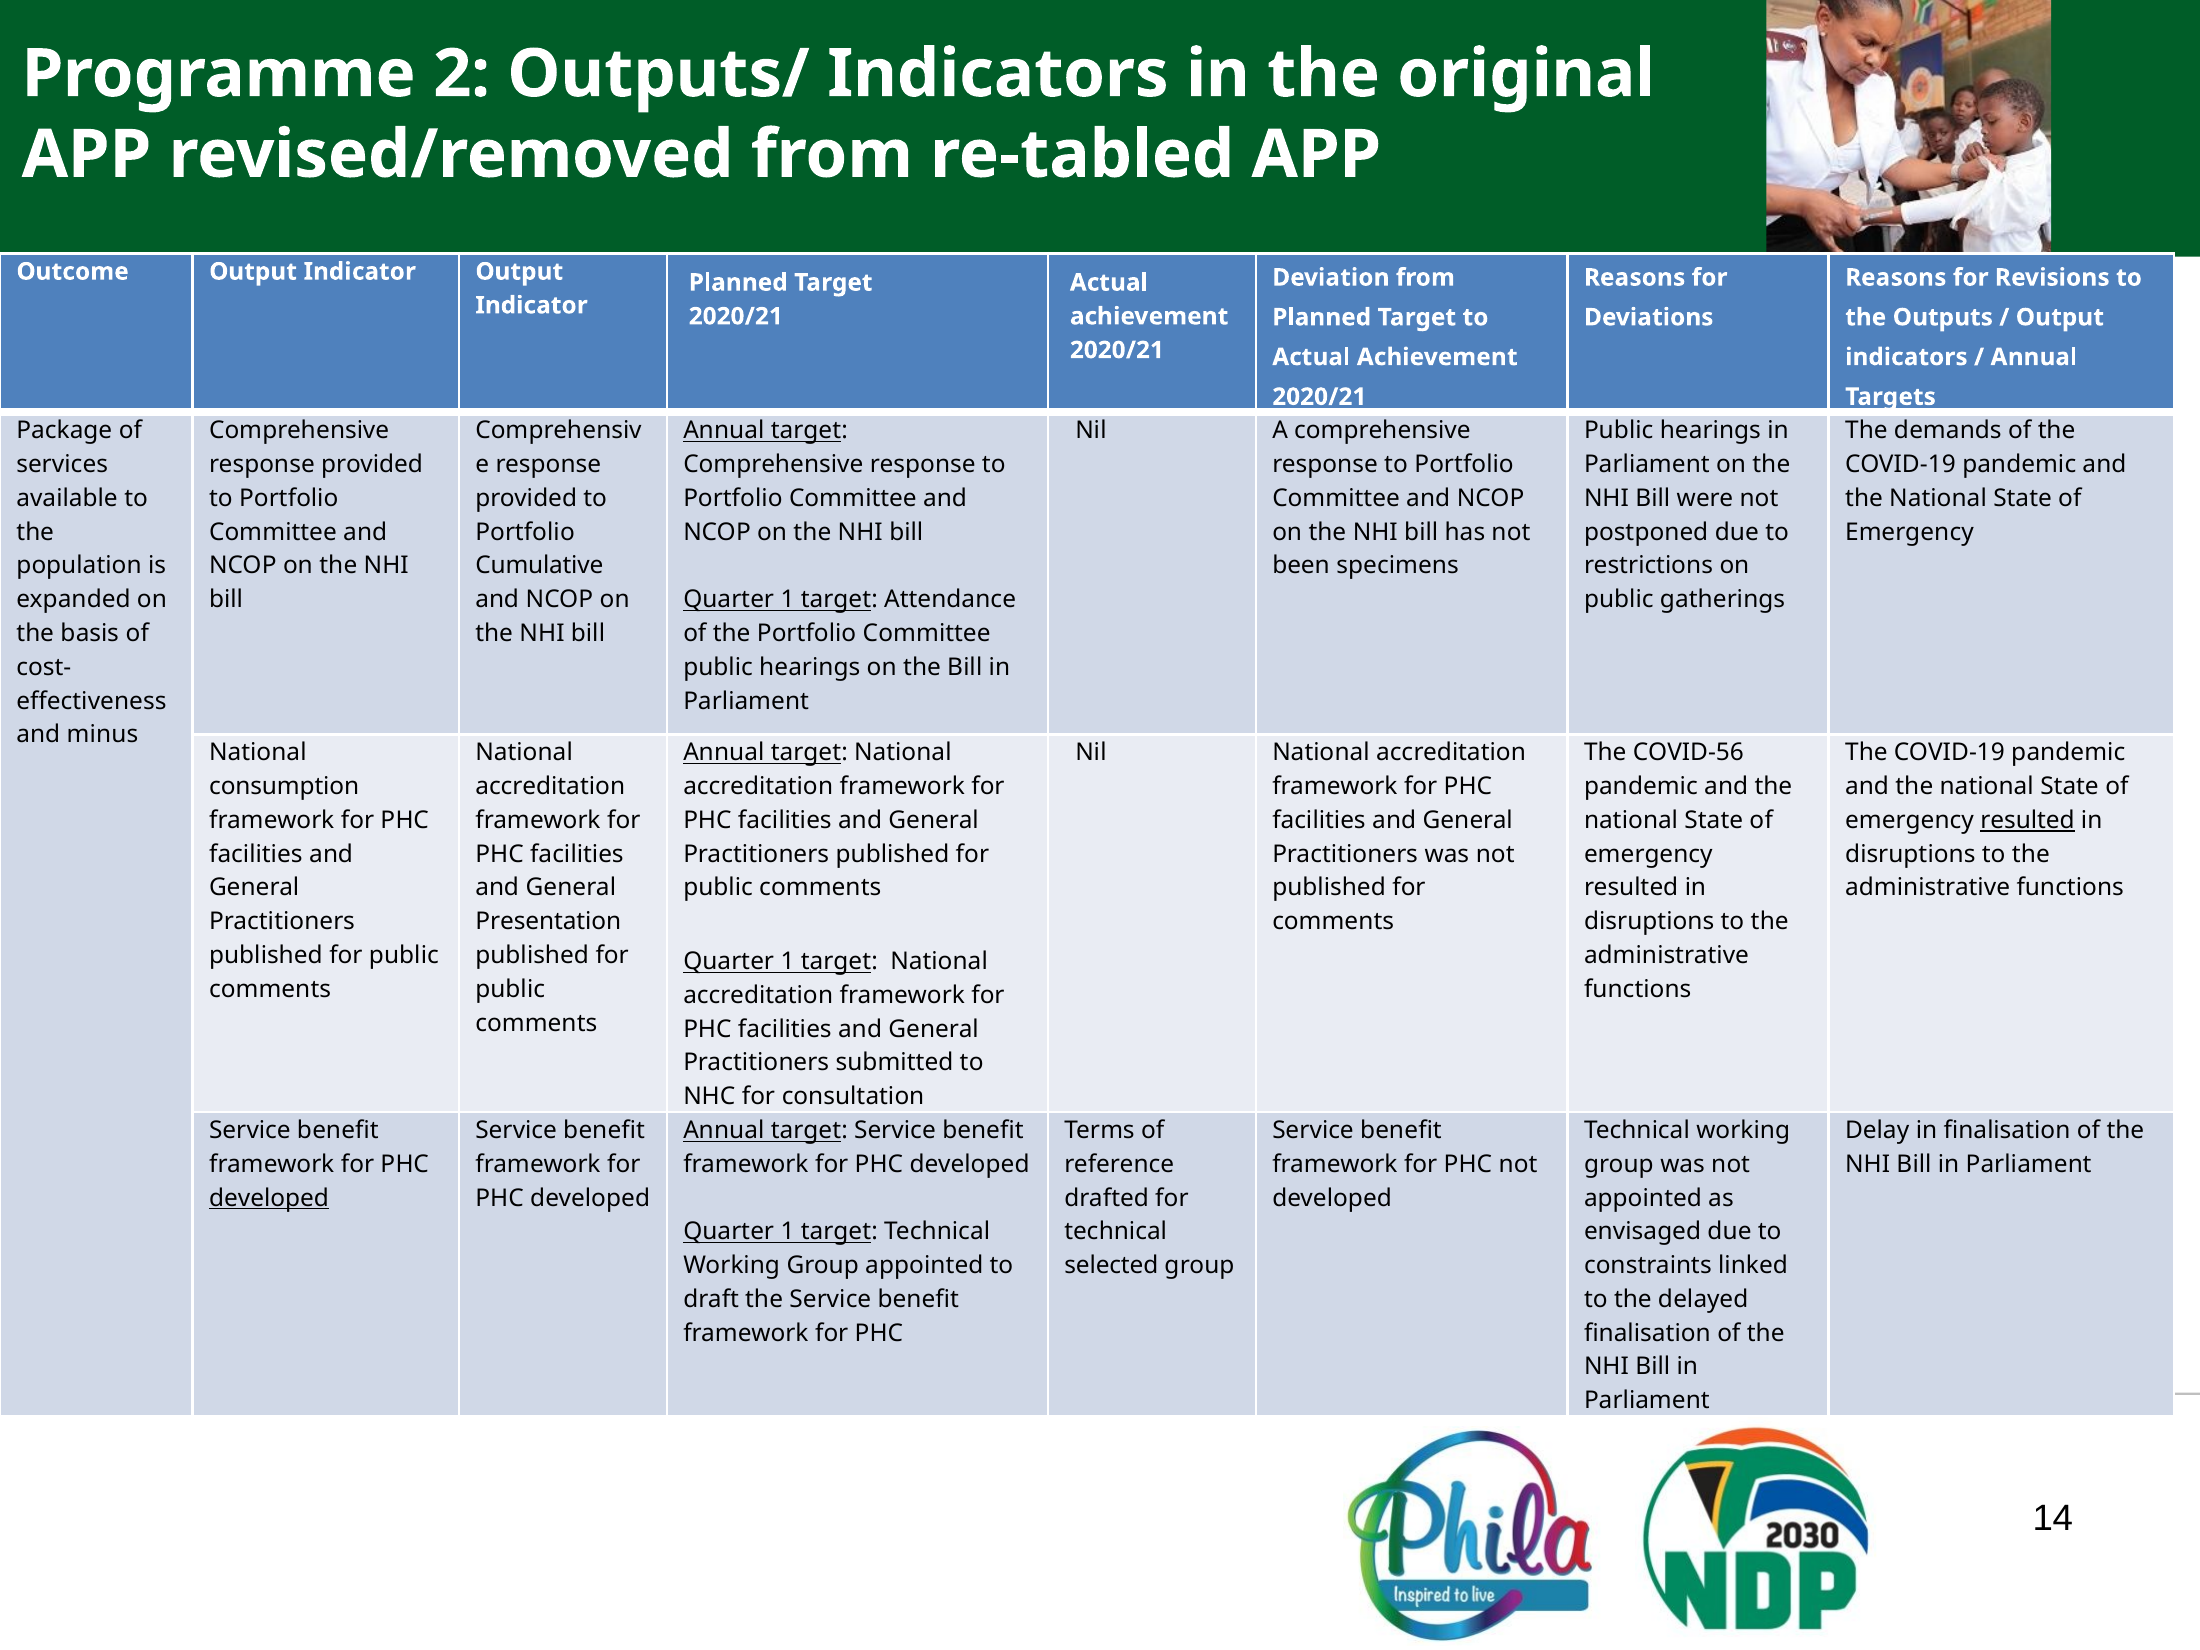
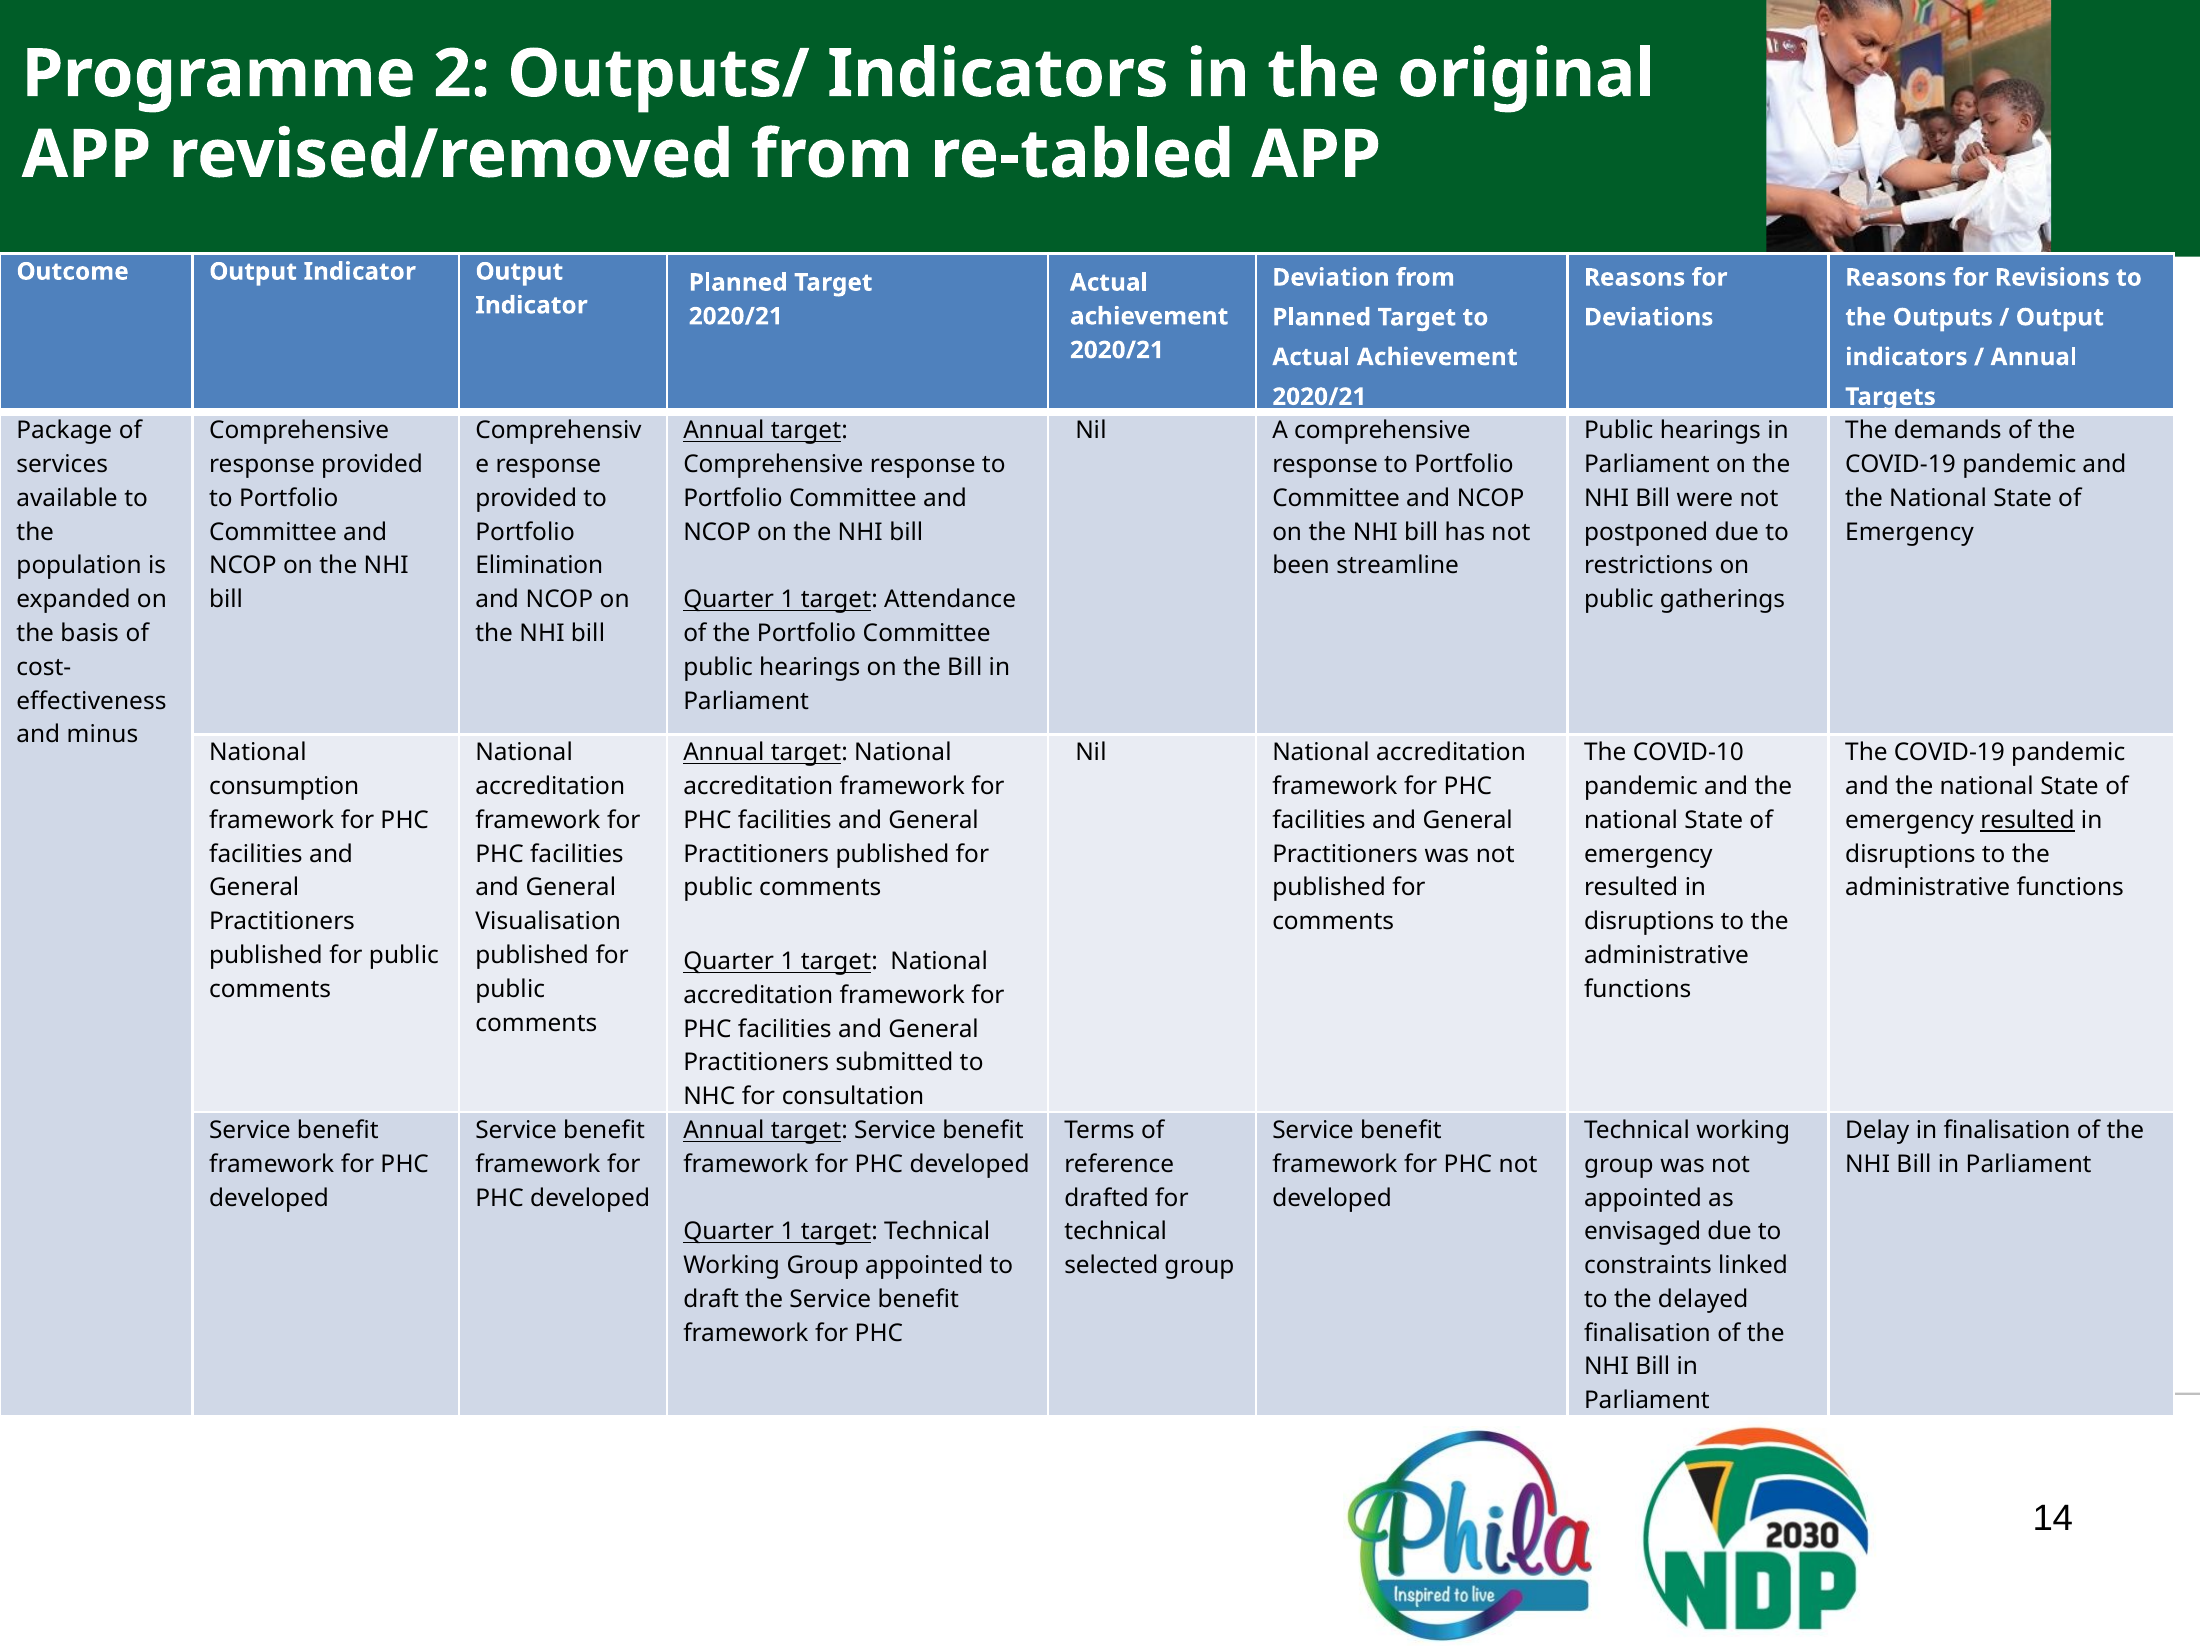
Cumulative: Cumulative -> Elimination
specimens: specimens -> streamline
COVID-56: COVID-56 -> COVID-10
Presentation: Presentation -> Visualisation
developed at (269, 1198) underline: present -> none
